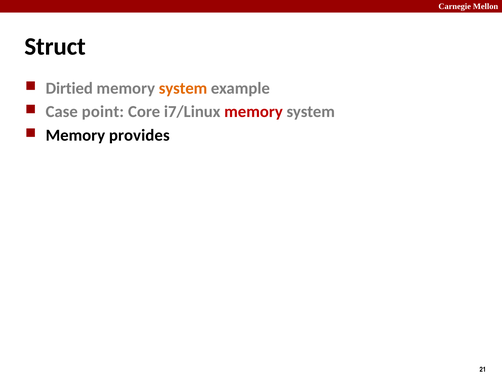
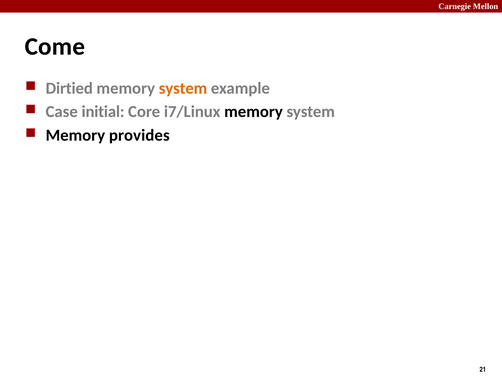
Struct: Struct -> Come
point: point -> initial
memory at (253, 112) colour: red -> black
